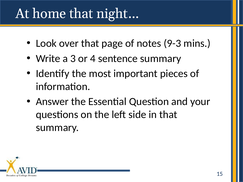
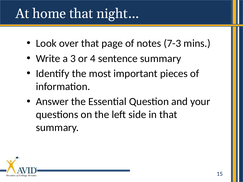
9-3: 9-3 -> 7-3
